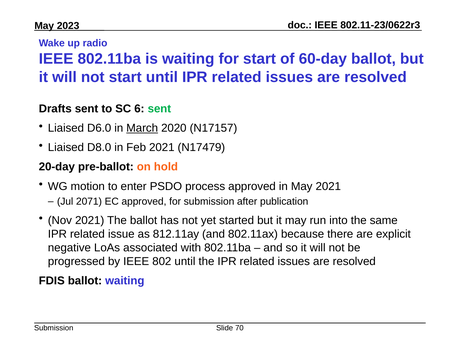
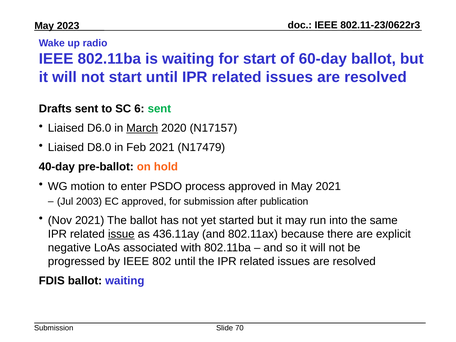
20-day: 20-day -> 40-day
2071: 2071 -> 2003
issue underline: none -> present
812.11ay: 812.11ay -> 436.11ay
